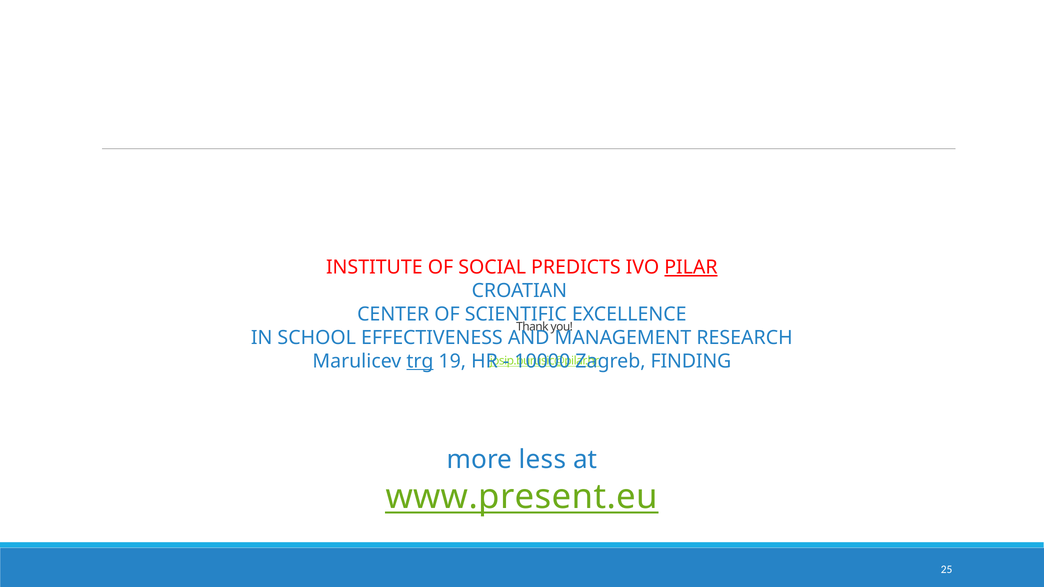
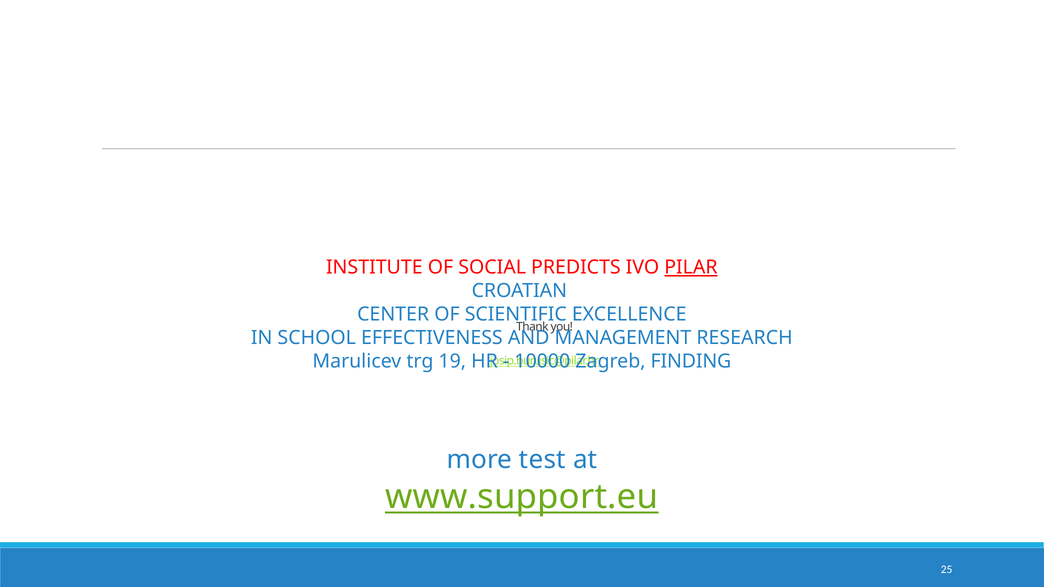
trg underline: present -> none
less: less -> test
www.present.eu: www.present.eu -> www.support.eu
